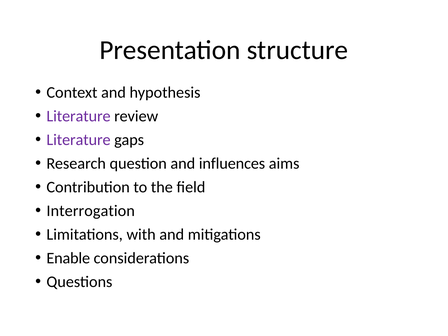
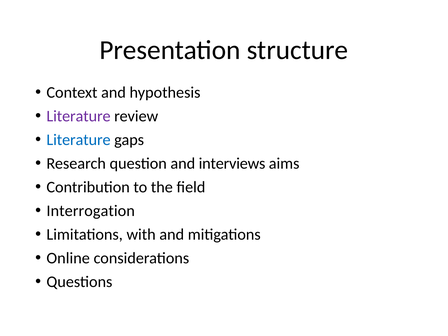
Literature at (79, 140) colour: purple -> blue
influences: influences -> interviews
Enable: Enable -> Online
